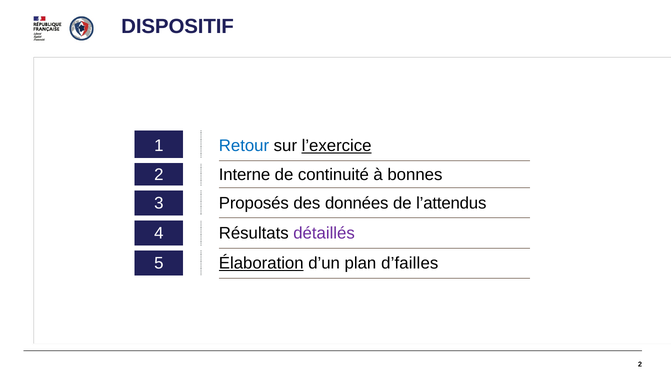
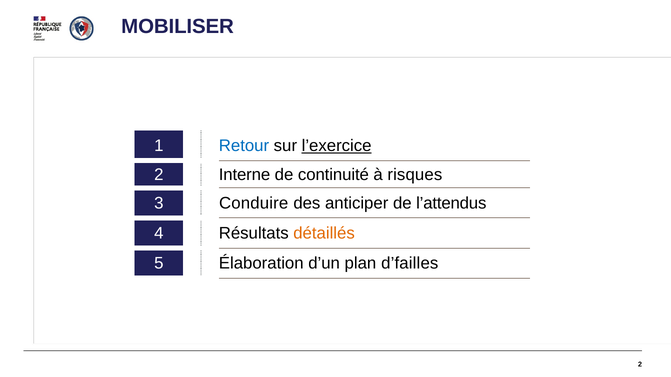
DISPOSITIF: DISPOSITIF -> MOBILISER
bonnes: bonnes -> risques
Proposés: Proposés -> Conduire
données: données -> anticiper
détaillés colour: purple -> orange
Élaboration underline: present -> none
